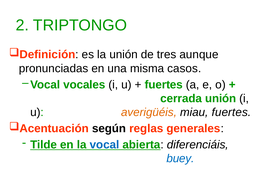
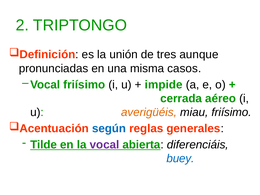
Vocal vocales: vocales -> friísimo
fuertes at (164, 85): fuertes -> impide
cerrada unión: unión -> aéreo
miau fuertes: fuertes -> friísimo
según colour: black -> blue
vocal at (105, 145) colour: blue -> purple
